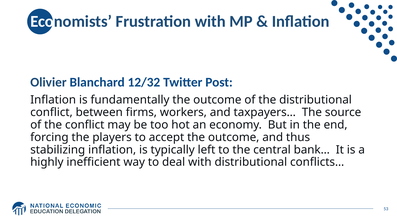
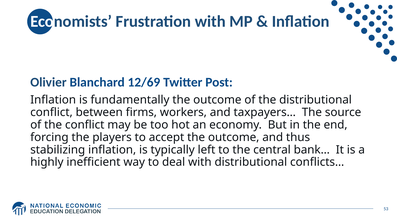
12/32: 12/32 -> 12/69
